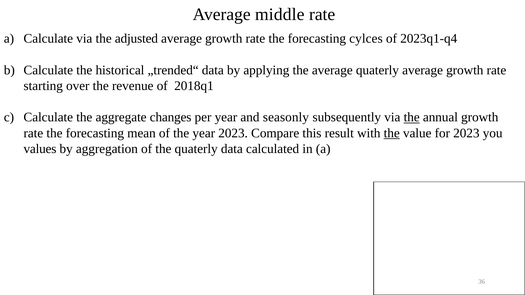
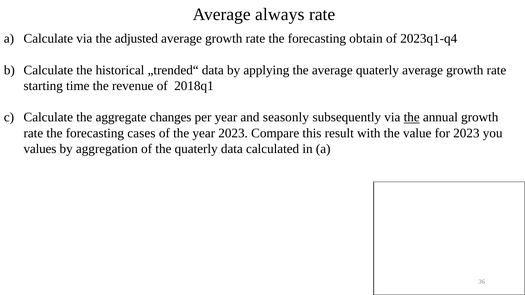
middle: middle -> always
cylces: cylces -> obtain
over: over -> time
mean: mean -> cases
the at (392, 133) underline: present -> none
